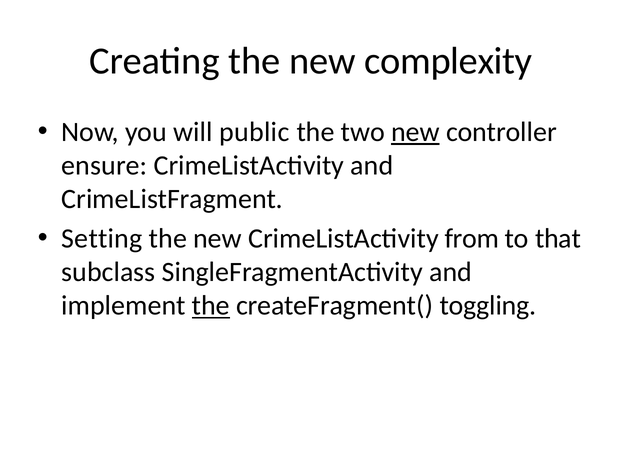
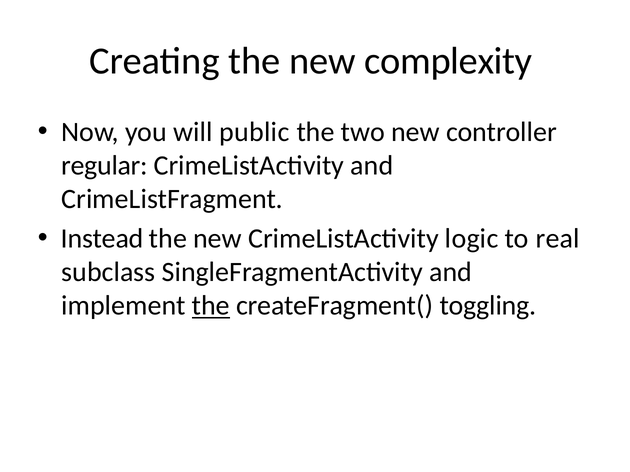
new at (415, 132) underline: present -> none
ensure: ensure -> regular
Setting: Setting -> Instead
from: from -> logic
that: that -> real
